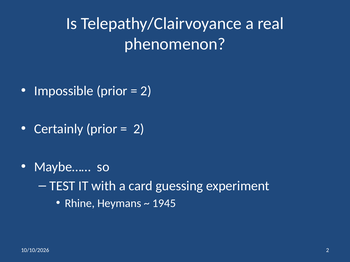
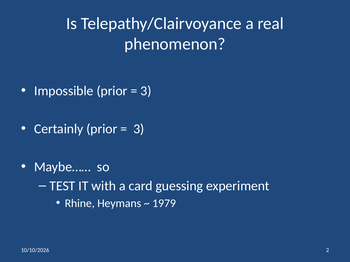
2 at (146, 91): 2 -> 3
2 at (139, 129): 2 -> 3
1945: 1945 -> 1979
